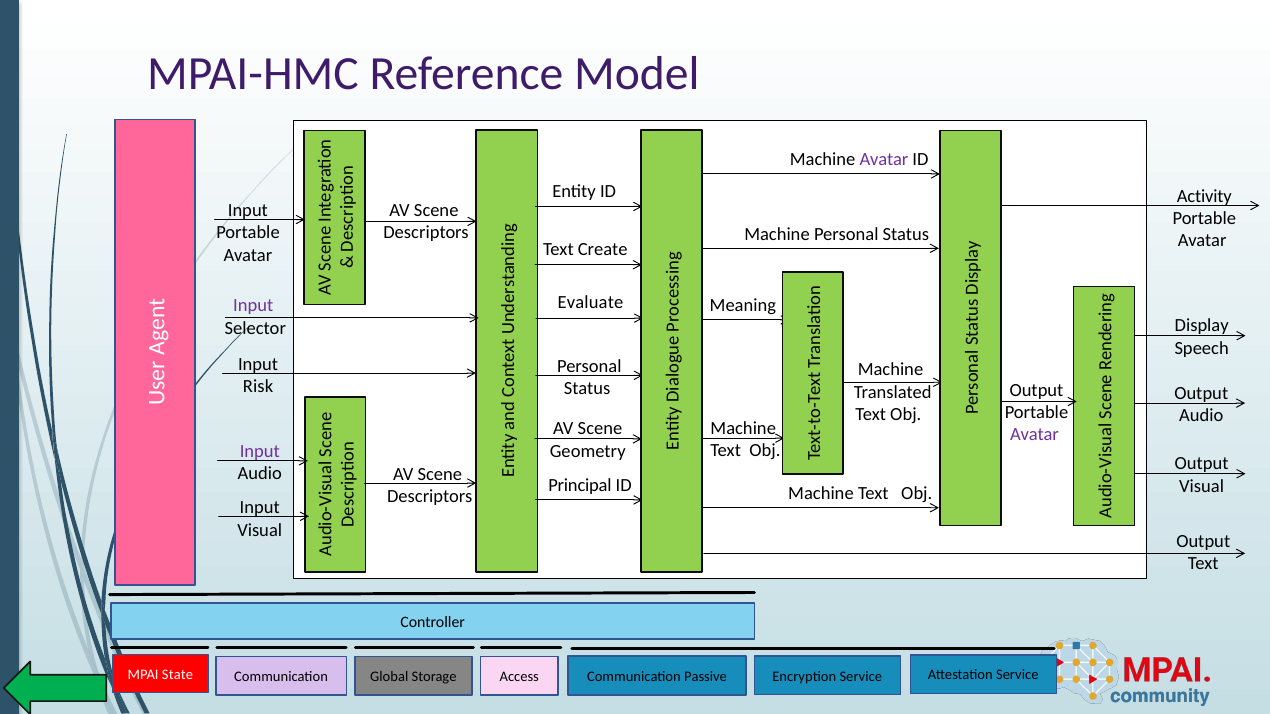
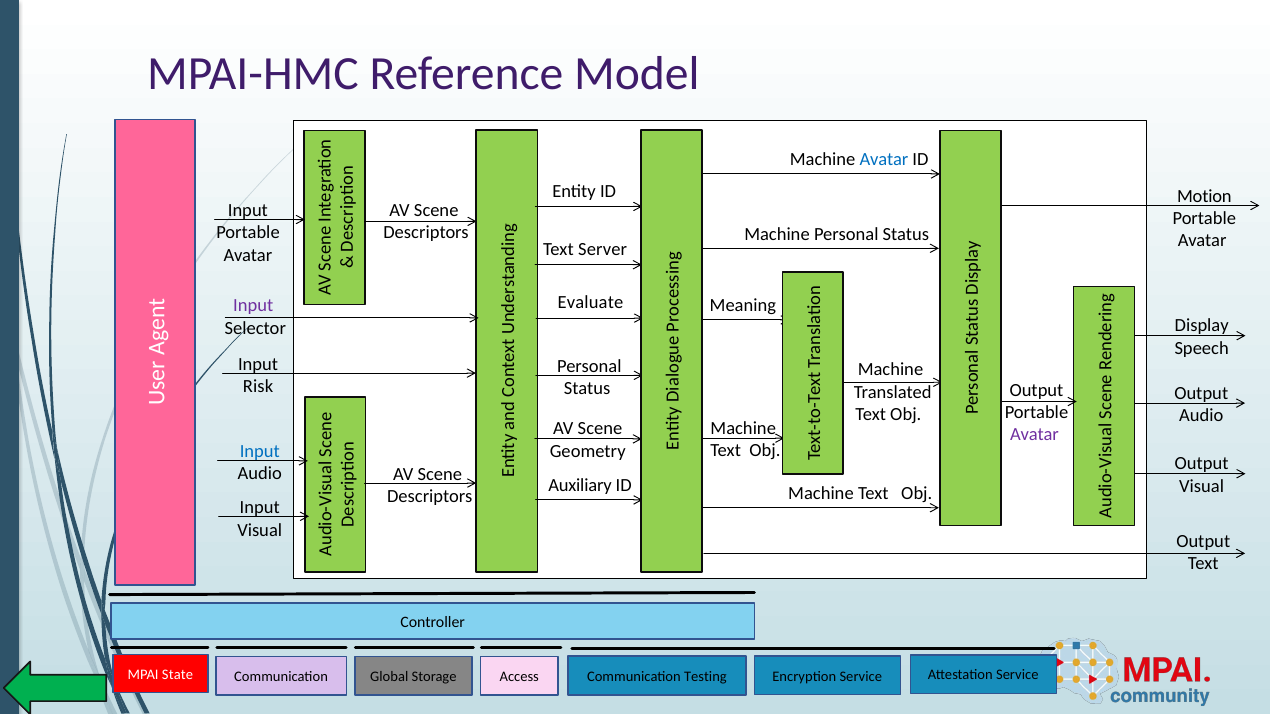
Avatar at (884, 159) colour: purple -> blue
Activity: Activity -> Motion
Create: Create -> Server
Input at (260, 451) colour: purple -> blue
Principal: Principal -> Auxiliary
Passive: Passive -> Testing
